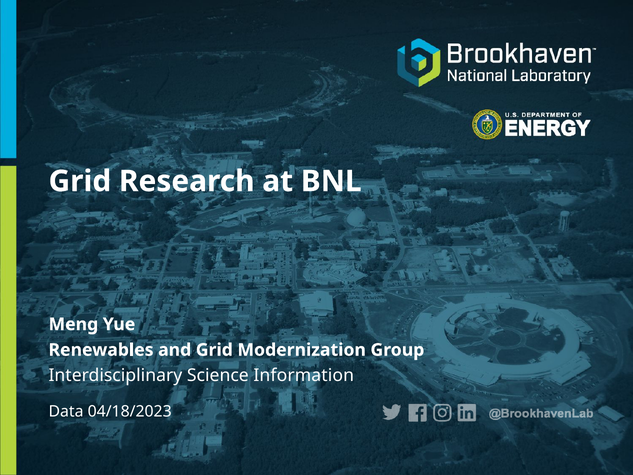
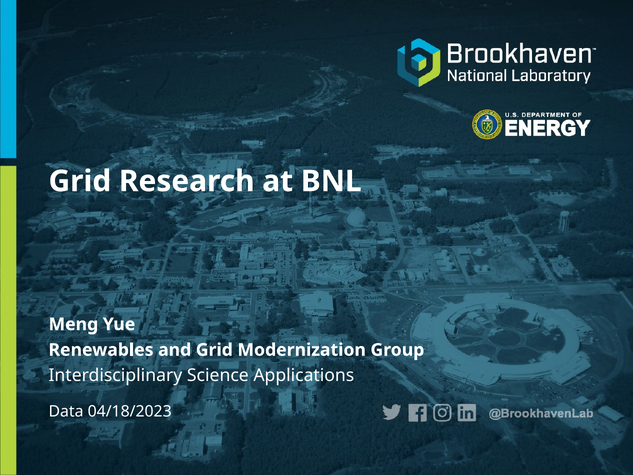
Information: Information -> Applications
